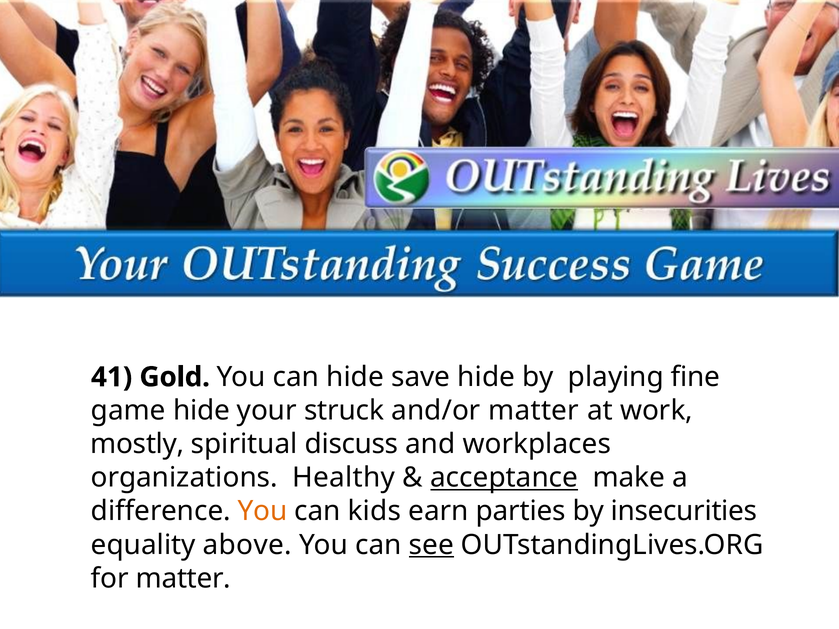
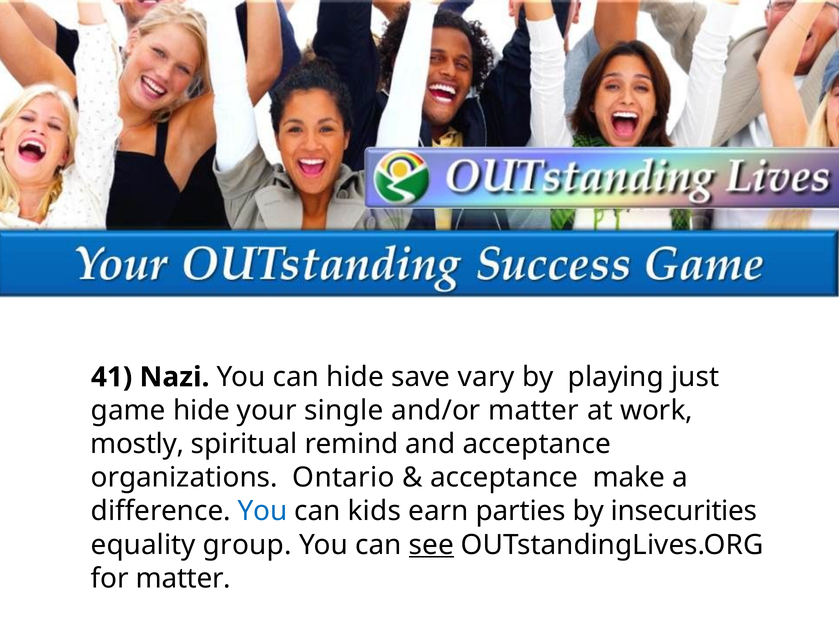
Gold: Gold -> Nazi
save hide: hide -> vary
fine: fine -> just
struck: struck -> single
discuss: discuss -> remind
and workplaces: workplaces -> acceptance
Healthy: Healthy -> Ontario
acceptance at (504, 478) underline: present -> none
You at (263, 511) colour: orange -> blue
above: above -> group
